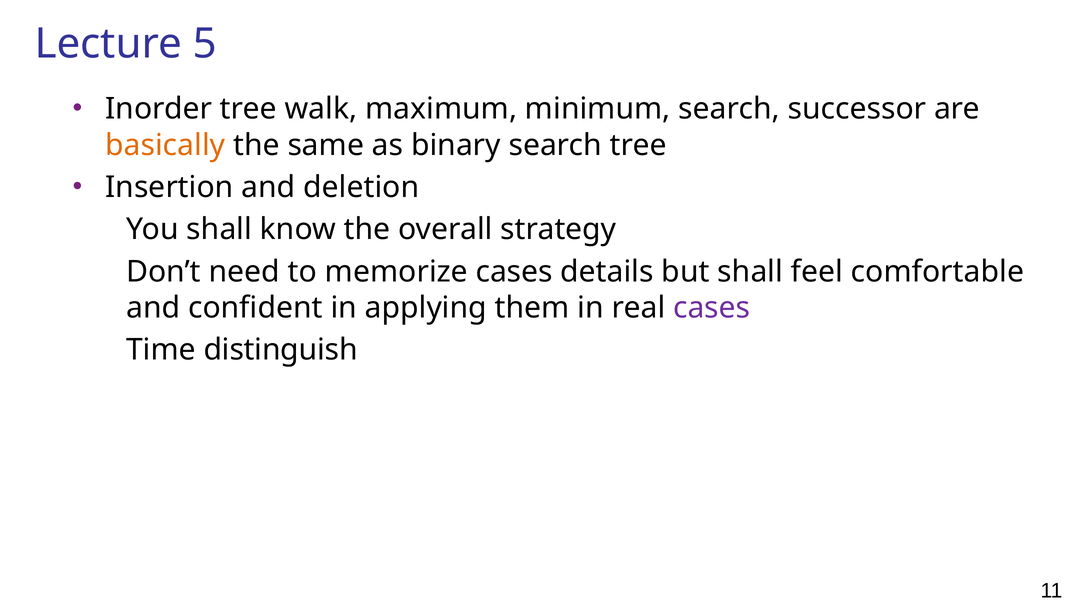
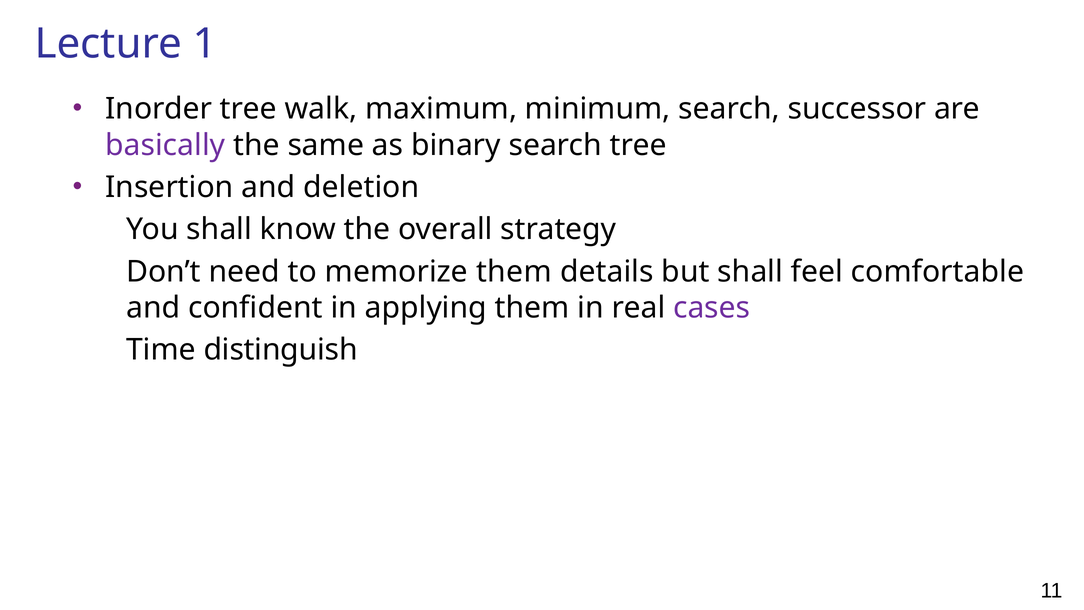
5: 5 -> 1
basically colour: orange -> purple
memorize cases: cases -> them
